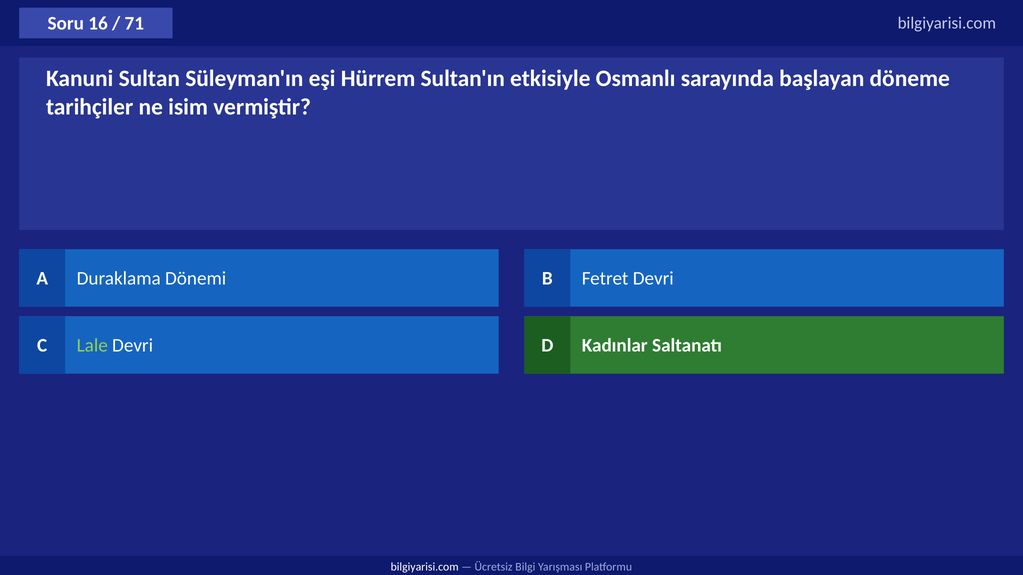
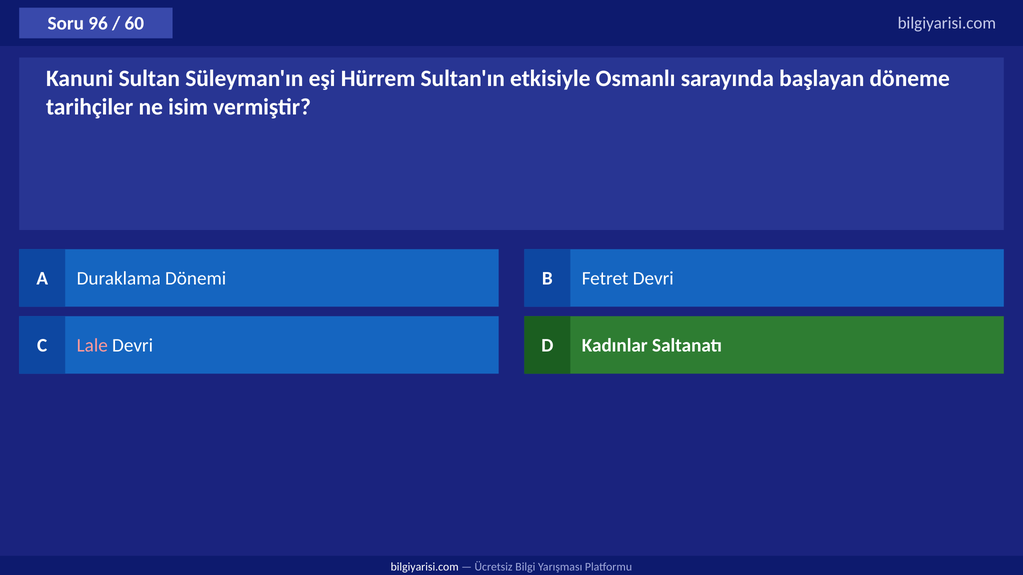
16: 16 -> 96
71: 71 -> 60
Lale colour: light green -> pink
